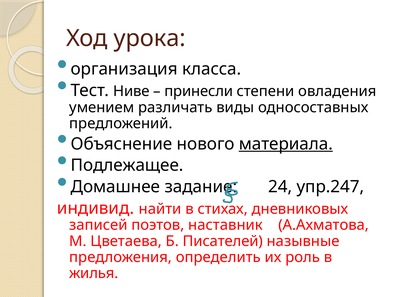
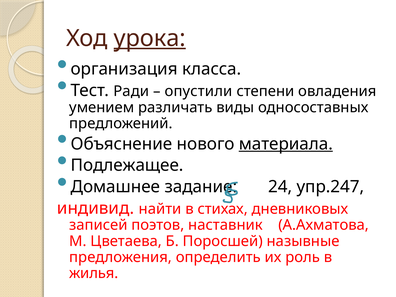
урока underline: none -> present
Ниве: Ниве -> Ради
принесли: принесли -> опустили
Писателей: Писателей -> Поросшей
